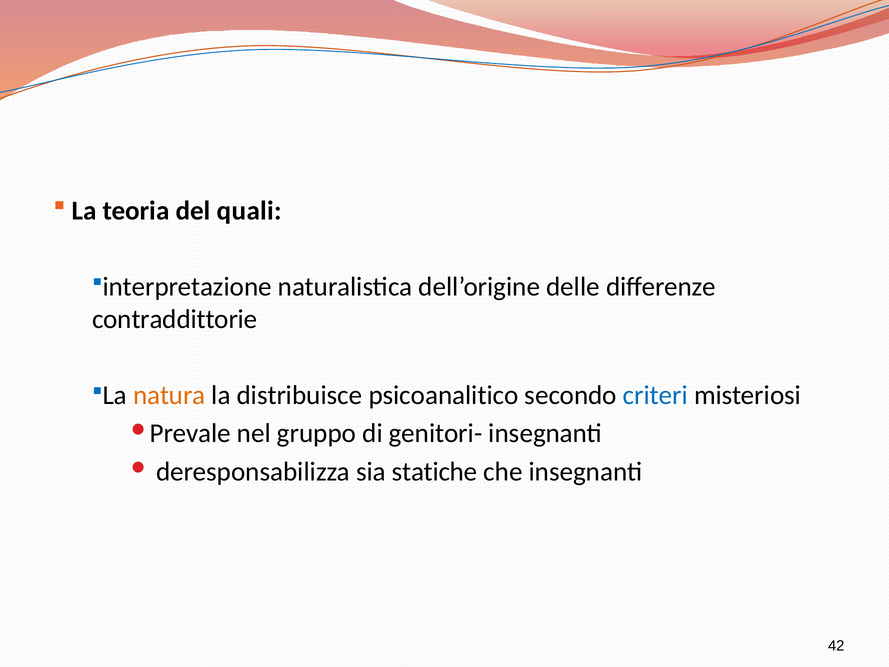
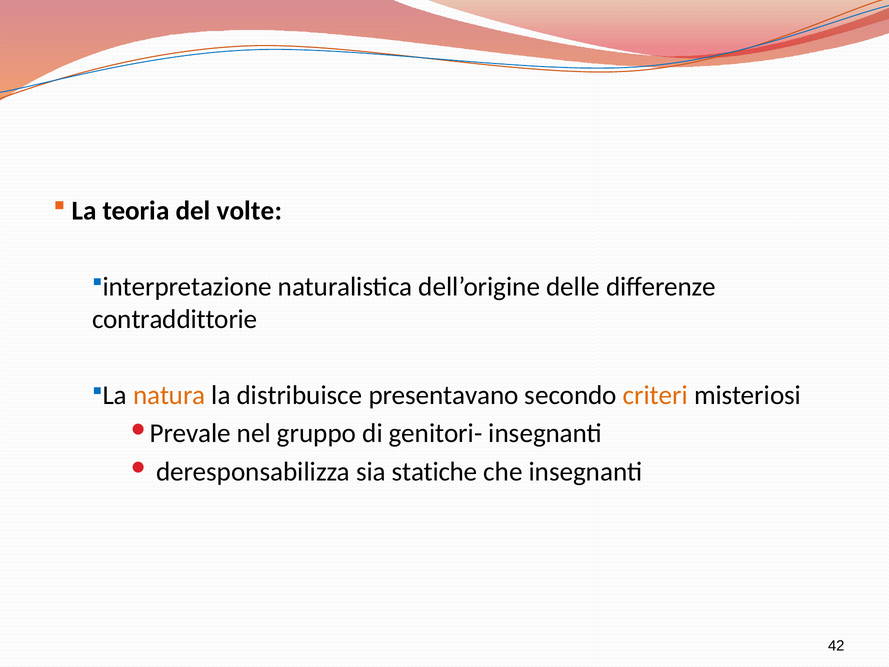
quali: quali -> volte
psicoanalitico: psicoanalitico -> presentavano
criteri colour: blue -> orange
